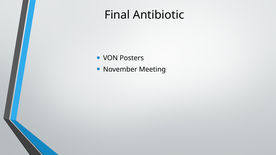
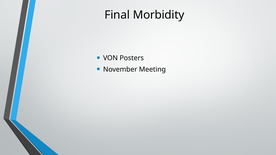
Antibiotic: Antibiotic -> Morbidity
